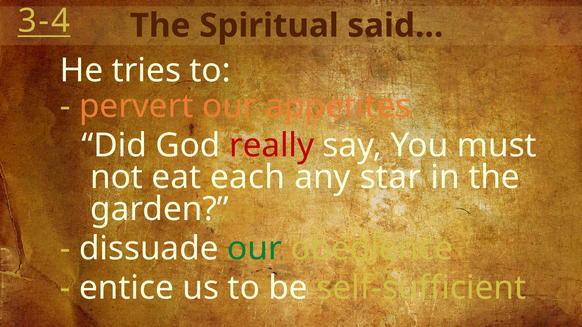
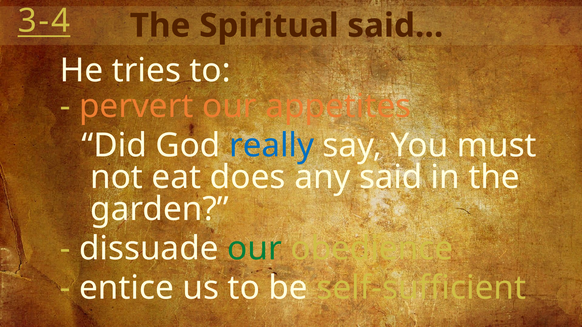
really colour: red -> blue
each: each -> does
star: star -> said
